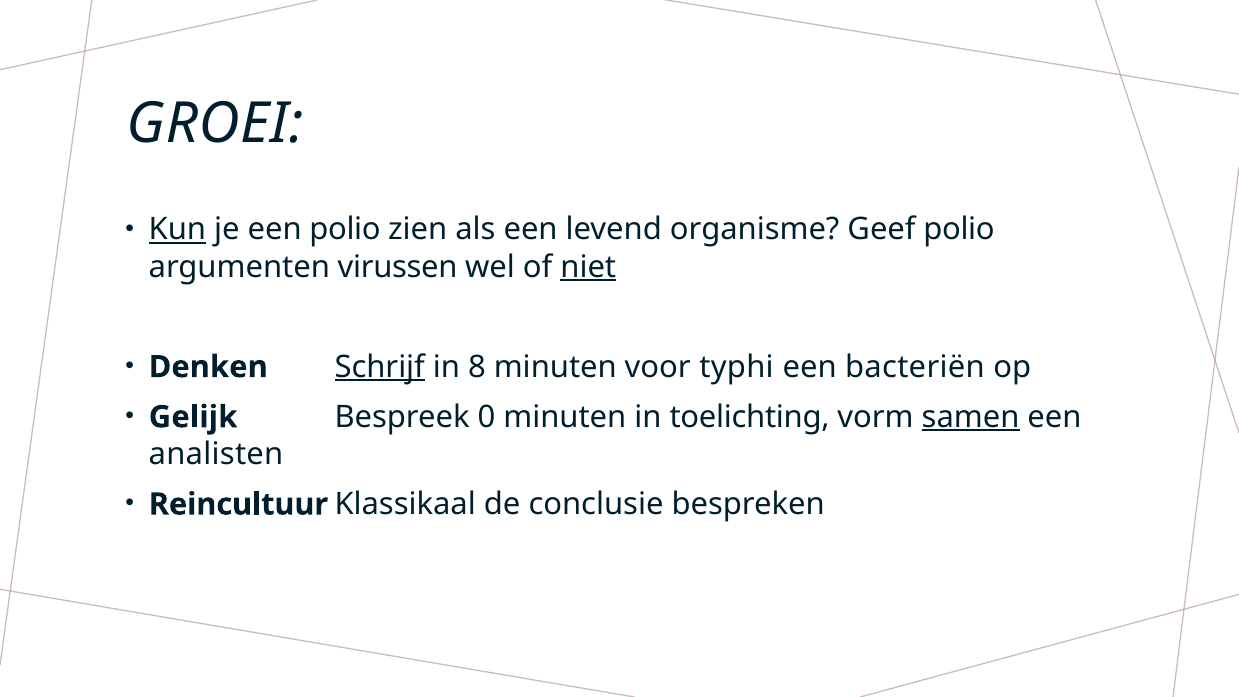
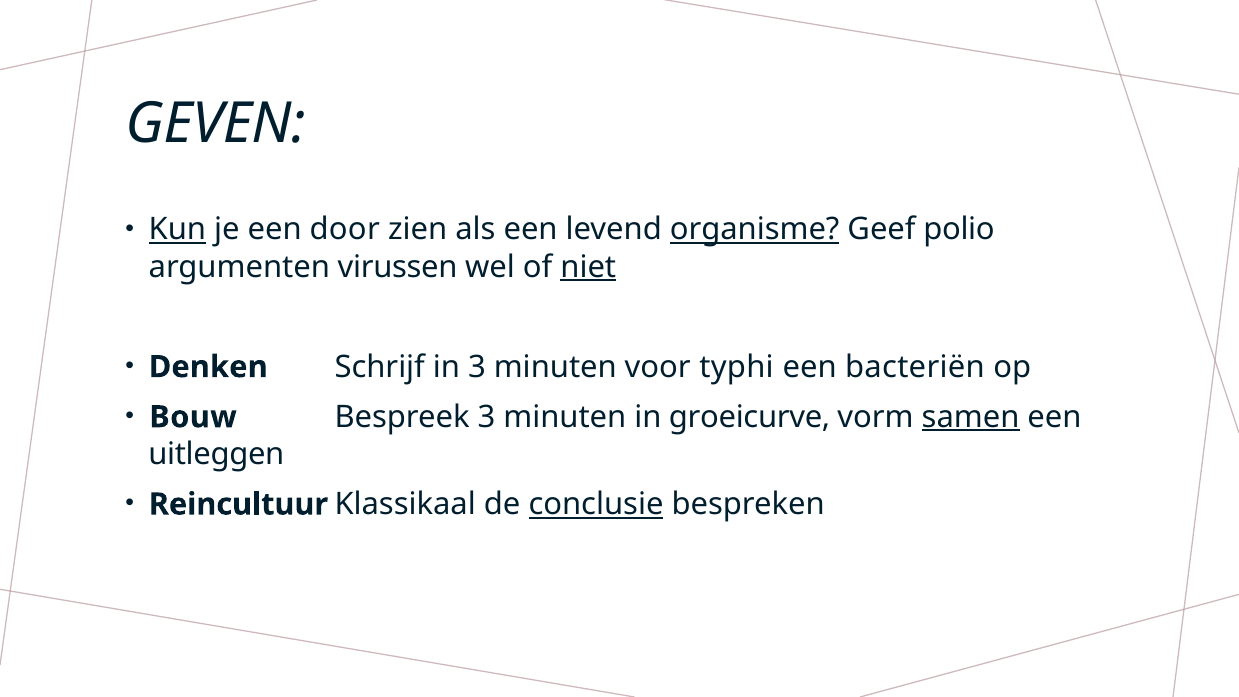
GROEI: GROEI -> GEVEN
een polio: polio -> door
organisme underline: none -> present
Schrijf underline: present -> none
in 8: 8 -> 3
Gelijk: Gelijk -> Bouw
Bespreek 0: 0 -> 3
toelichting: toelichting -> groeicurve
analisten: analisten -> uitleggen
conclusie underline: none -> present
